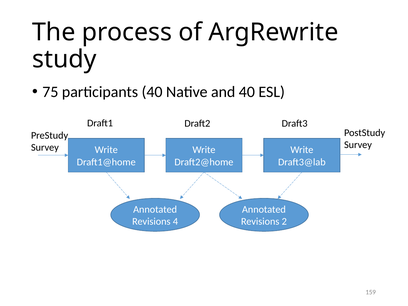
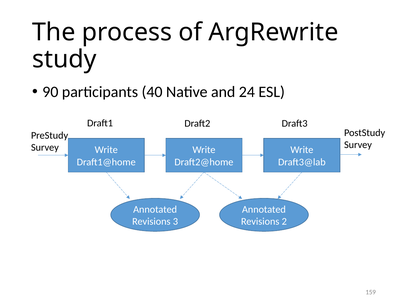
75: 75 -> 90
and 40: 40 -> 24
4: 4 -> 3
